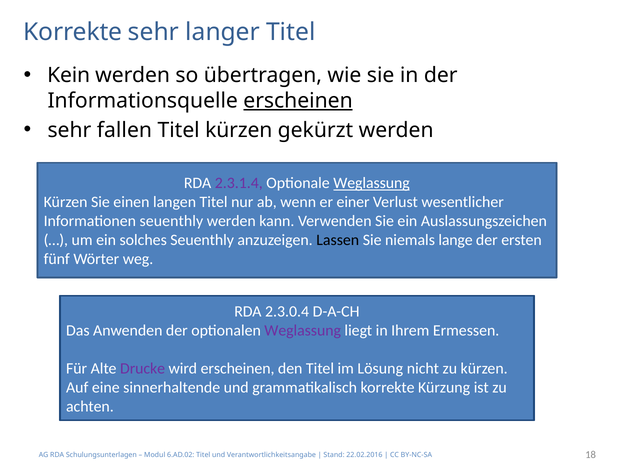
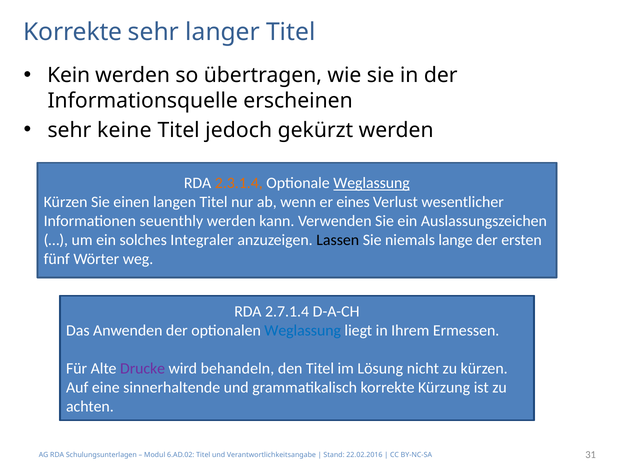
erscheinen at (298, 101) underline: present -> none
fallen: fallen -> keine
Titel kürzen: kürzen -> jedoch
2.3.1.4 colour: purple -> orange
einer: einer -> eines
solches Seuenthly: Seuenthly -> Integraler
2.3.0.4: 2.3.0.4 -> 2.7.1.4
Weglassung at (303, 331) colour: purple -> blue
wird erscheinen: erscheinen -> behandeln
18: 18 -> 31
